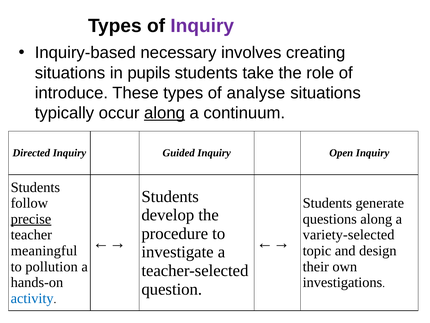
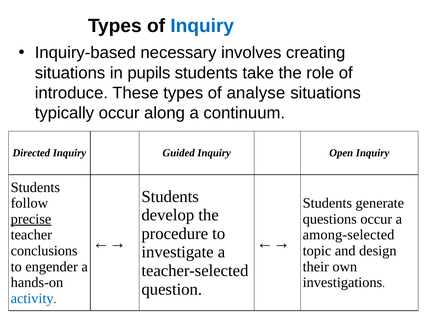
Inquiry at (202, 26) colour: purple -> blue
along at (165, 113) underline: present -> none
questions along: along -> occur
variety-selected: variety-selected -> among-selected
meaningful: meaningful -> conclusions
pollution: pollution -> engender
